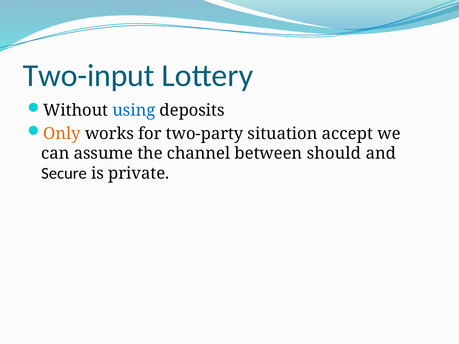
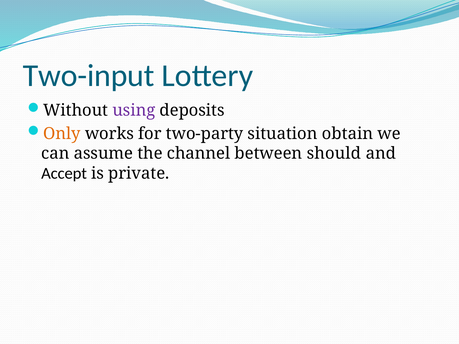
using colour: blue -> purple
accept: accept -> obtain
Secure: Secure -> Accept
